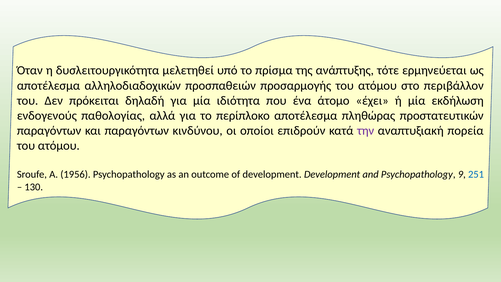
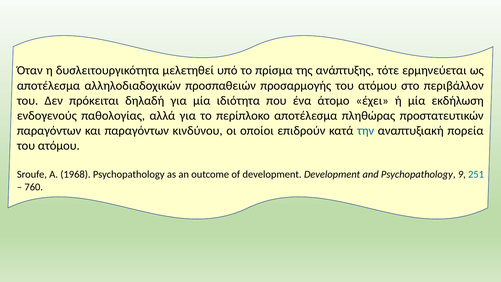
την colour: purple -> blue
1956: 1956 -> 1968
130: 130 -> 760
